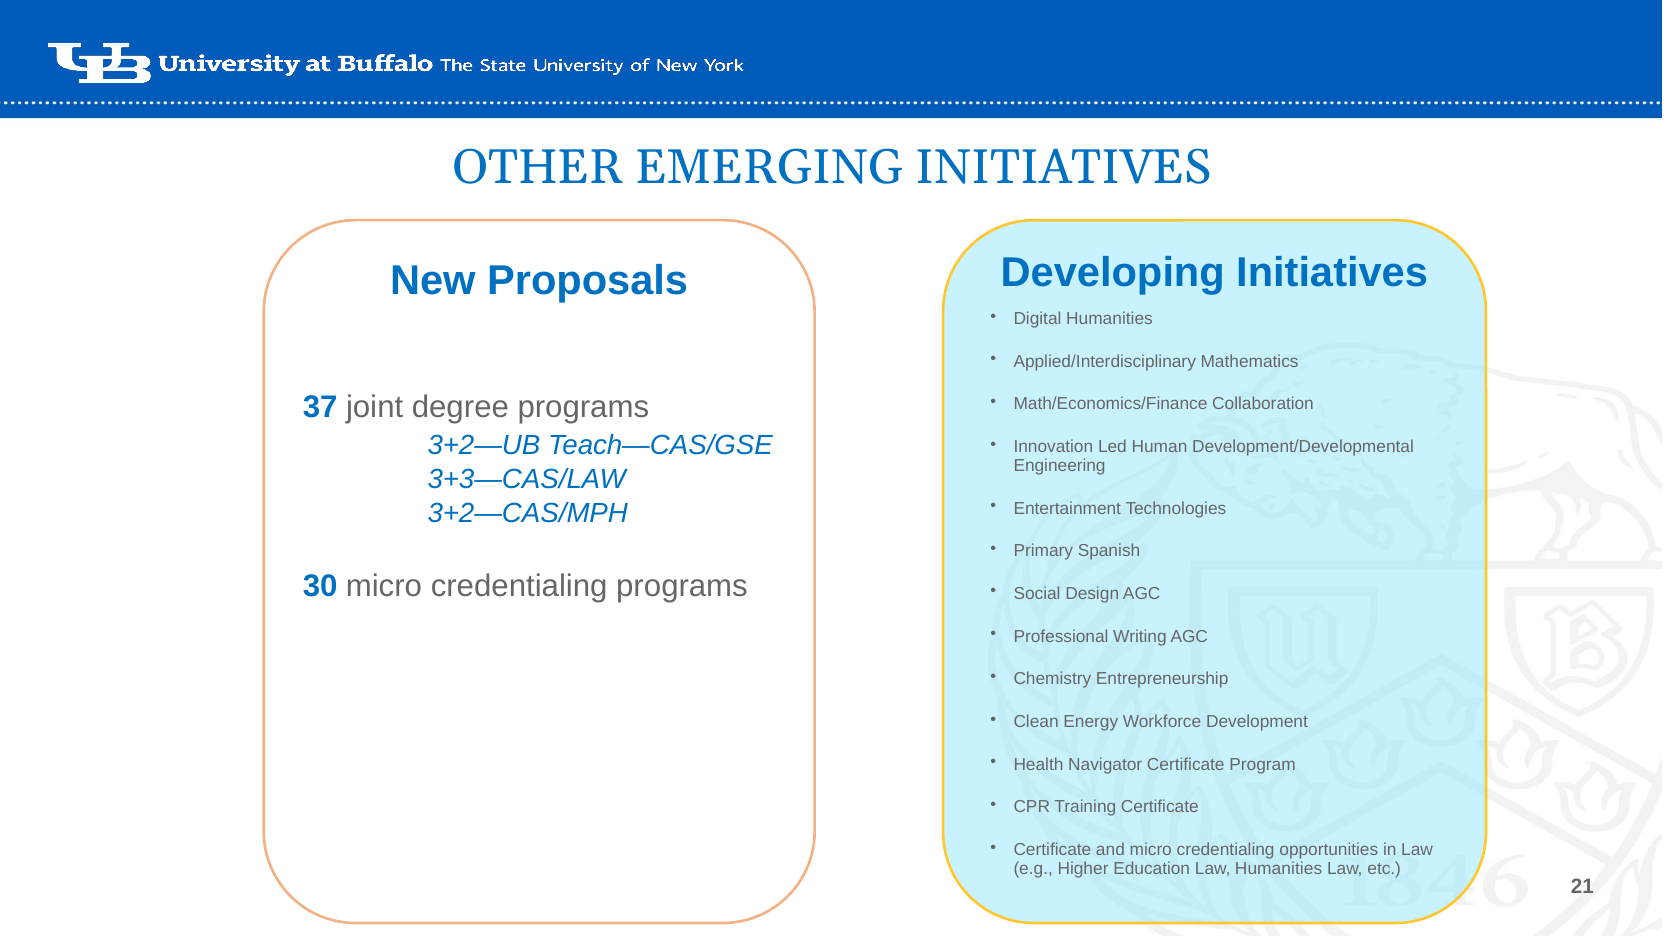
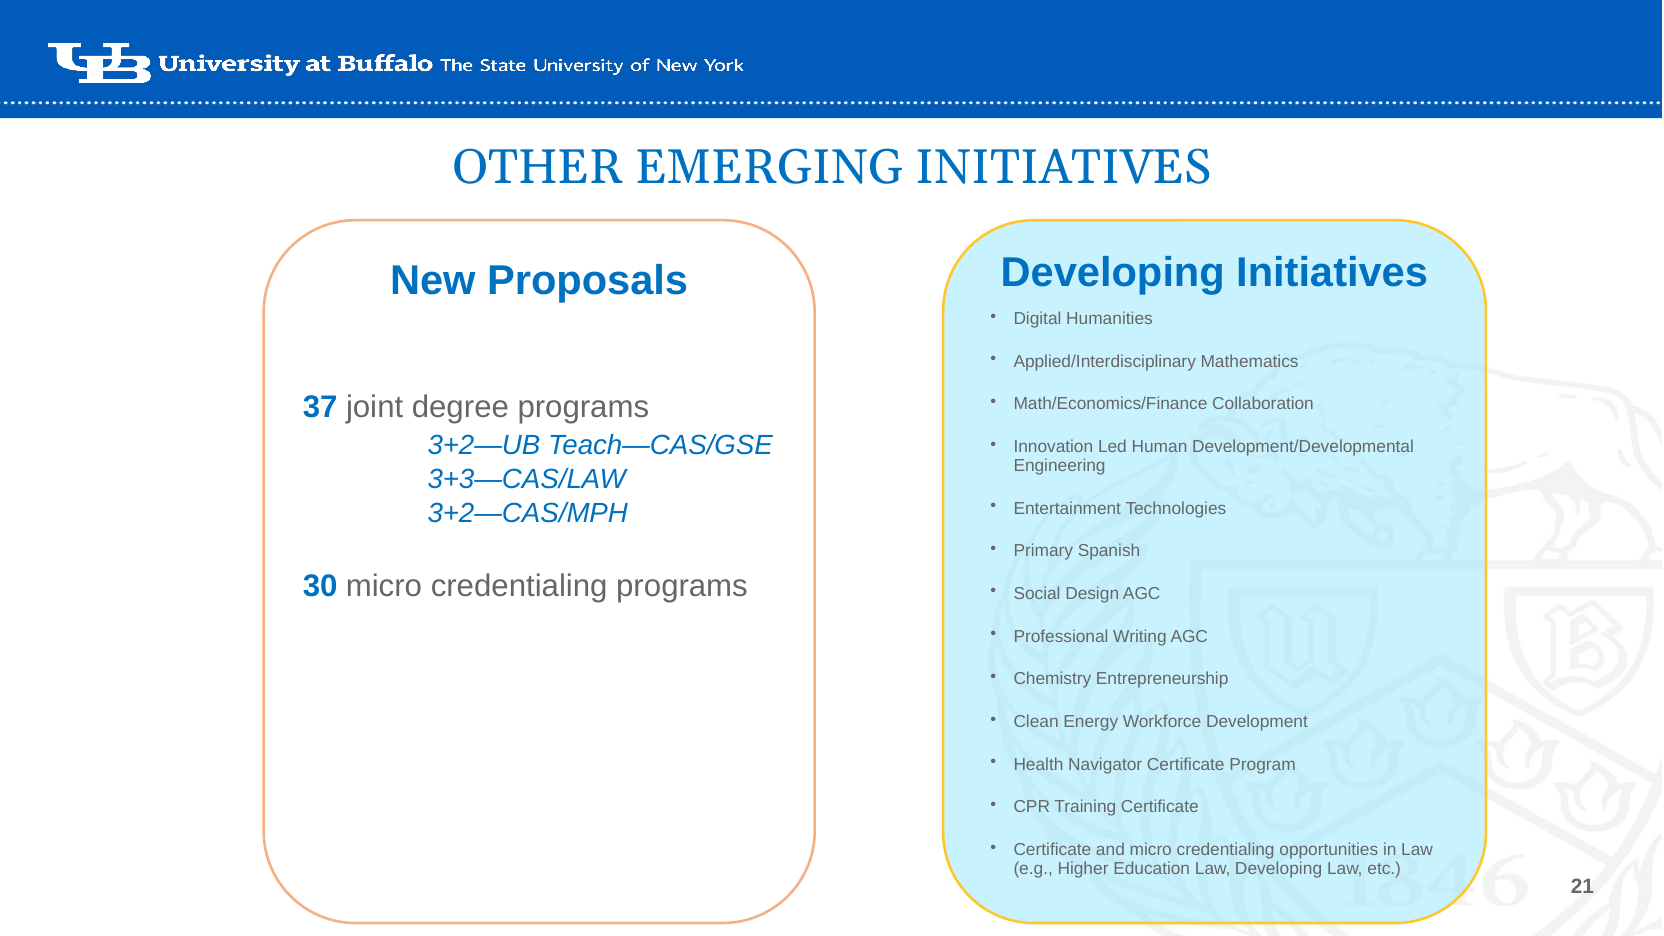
Law Humanities: Humanities -> Developing
